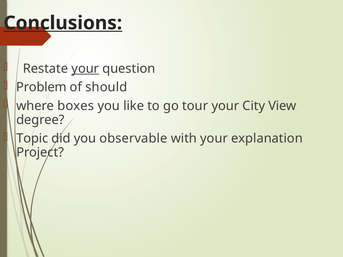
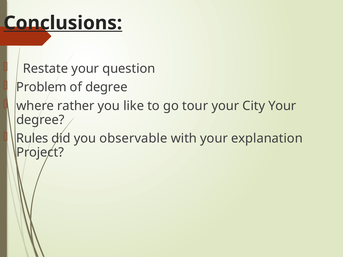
your at (85, 69) underline: present -> none
of should: should -> degree
boxes: boxes -> rather
City View: View -> Your
Topic: Topic -> Rules
